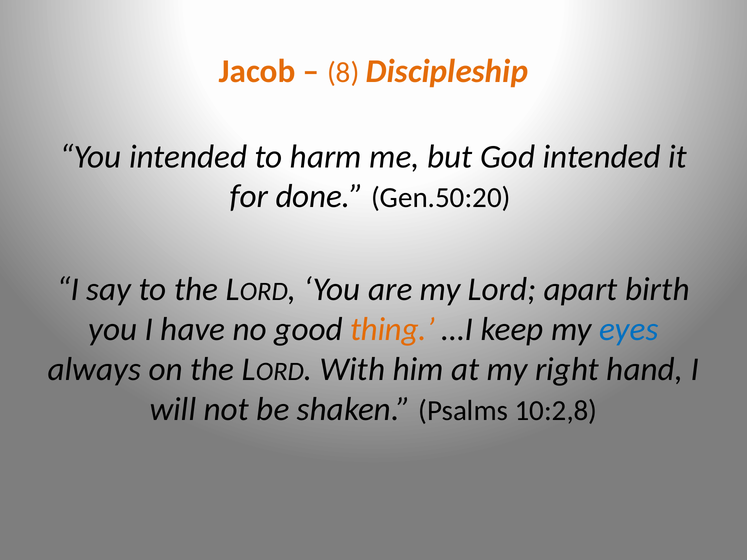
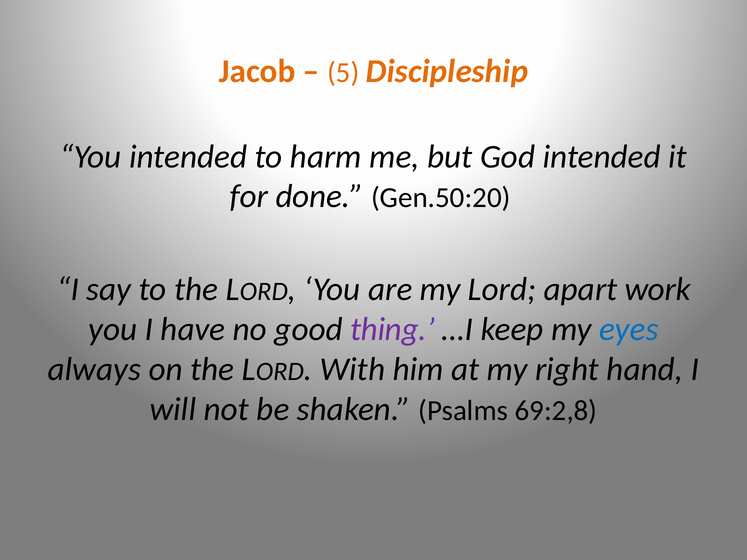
8: 8 -> 5
birth: birth -> work
thing colour: orange -> purple
10:2,8: 10:2,8 -> 69:2,8
